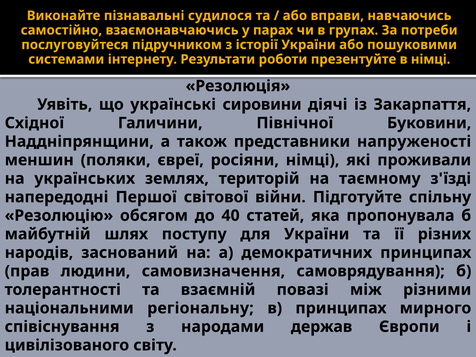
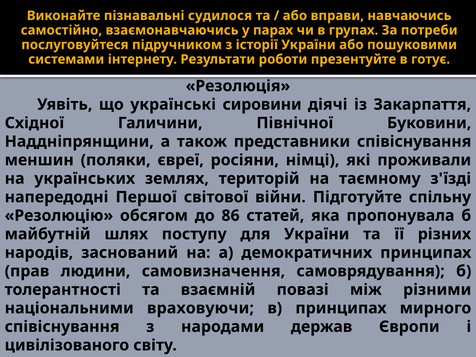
в німці: німці -> готує
представники напруженості: напруженості -> співіснування
40: 40 -> 86
регіональну: регіональну -> враховуючи
